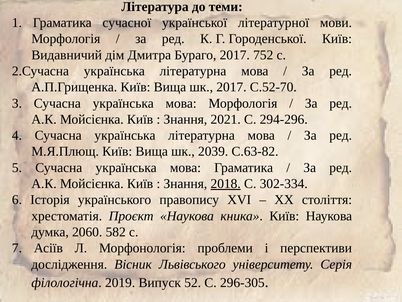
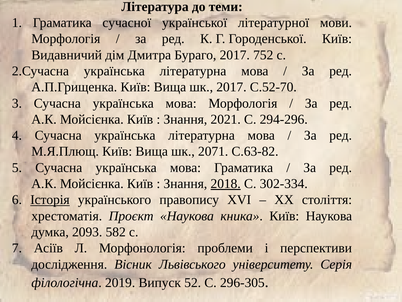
2039: 2039 -> 2071
Історія underline: none -> present
2060: 2060 -> 2093
